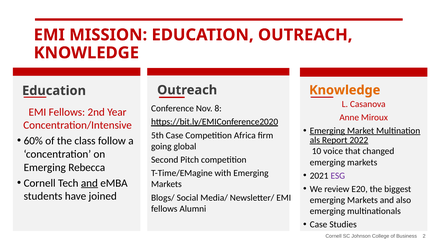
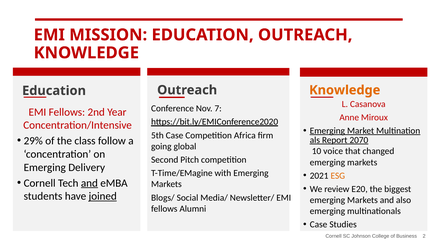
8: 8 -> 7
60%: 60% -> 29%
2022: 2022 -> 2070
Rebecca: Rebecca -> Delivery
ESG colour: purple -> orange
joined underline: none -> present
